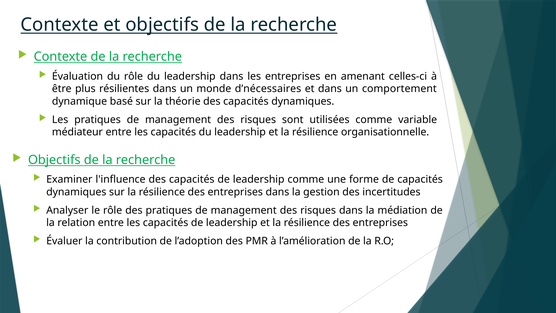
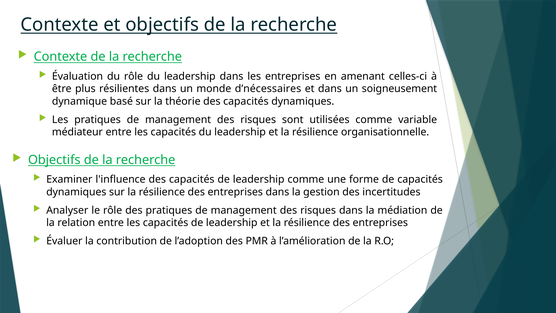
comportement: comportement -> soigneusement
